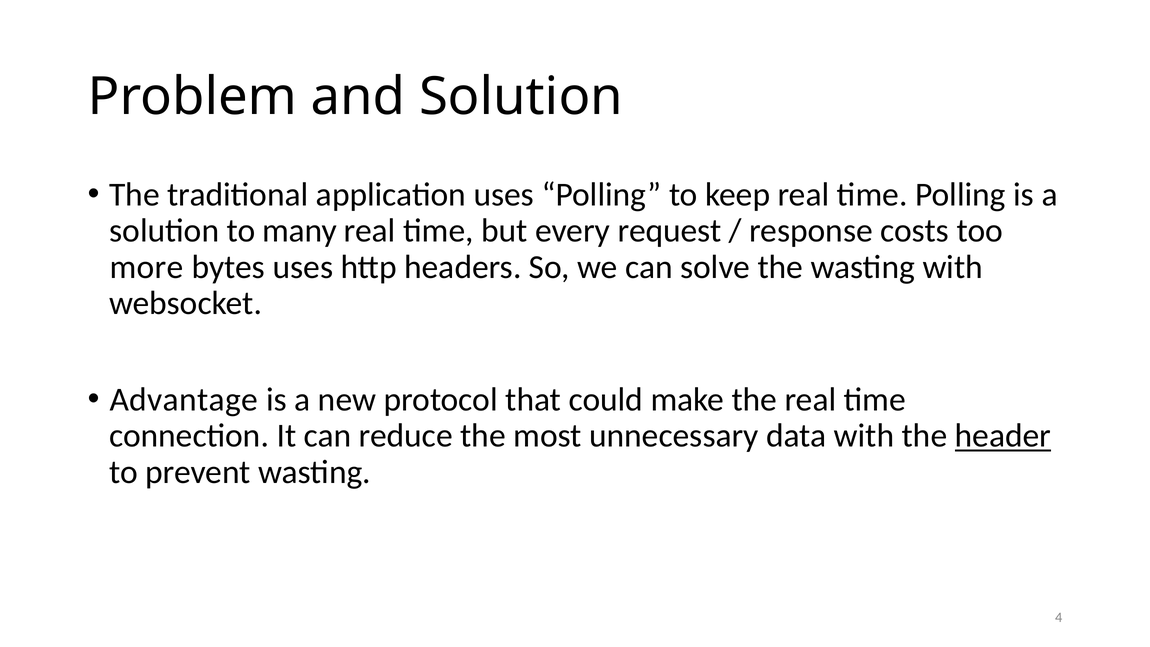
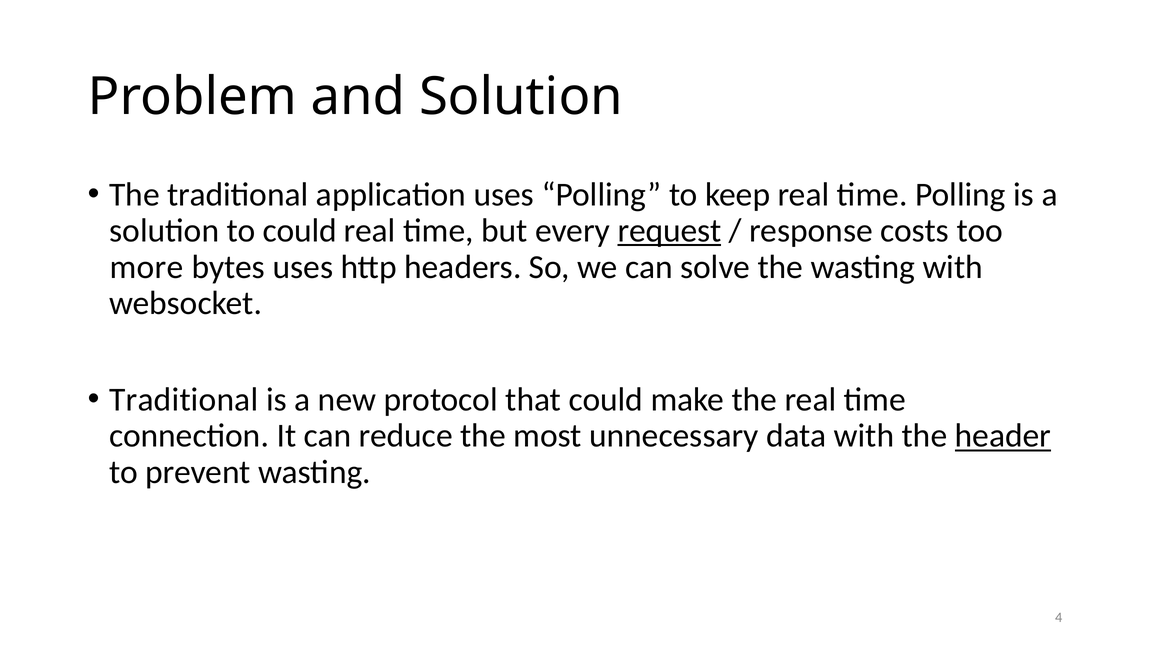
to many: many -> could
request underline: none -> present
Advantage at (184, 400): Advantage -> Traditional
